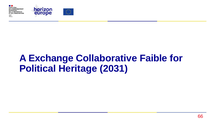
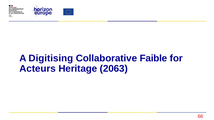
Exchange: Exchange -> Digitising
Political: Political -> Acteurs
2031: 2031 -> 2063
